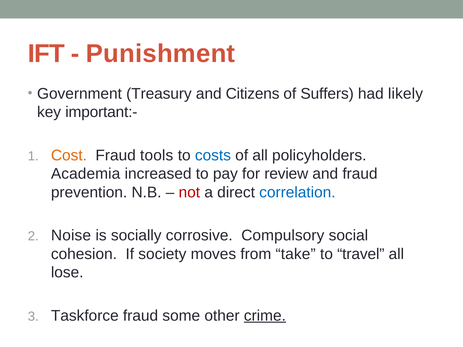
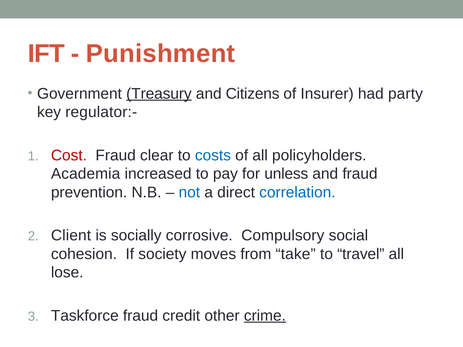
Treasury underline: none -> present
Suffers: Suffers -> Insurer
likely: likely -> party
important:-: important:- -> regulator:-
Cost colour: orange -> red
tools: tools -> clear
review: review -> unless
not colour: red -> blue
Noise: Noise -> Client
some: some -> credit
